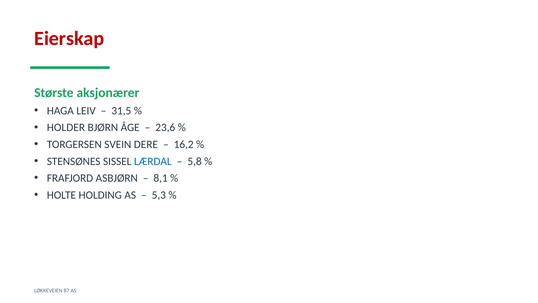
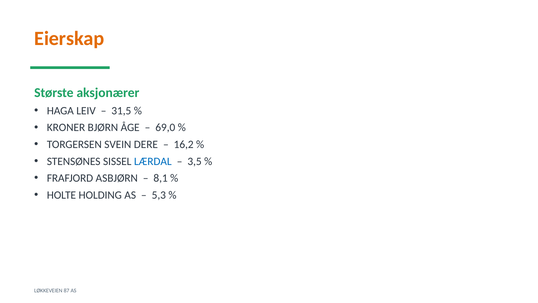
Eierskap colour: red -> orange
HOLDER: HOLDER -> KRONER
23,6: 23,6 -> 69,0
5,8: 5,8 -> 3,5
